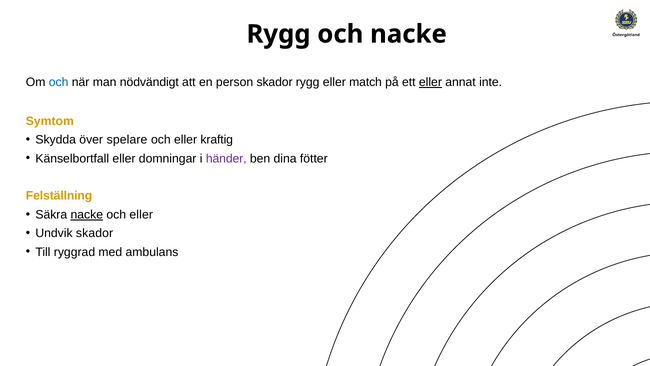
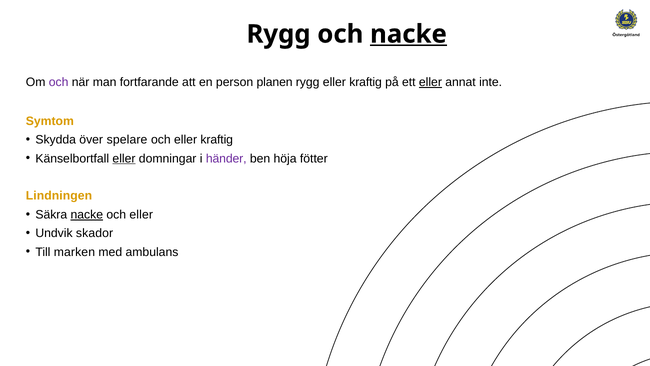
nacke at (408, 34) underline: none -> present
och at (59, 82) colour: blue -> purple
nödvändigt: nödvändigt -> fortfarande
person skador: skador -> planen
rygg eller match: match -> kraftig
eller at (124, 158) underline: none -> present
dina: dina -> höja
Felställning: Felställning -> Lindningen
ryggrad: ryggrad -> marken
